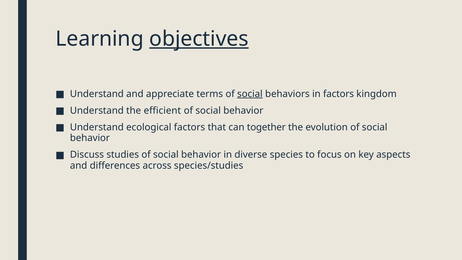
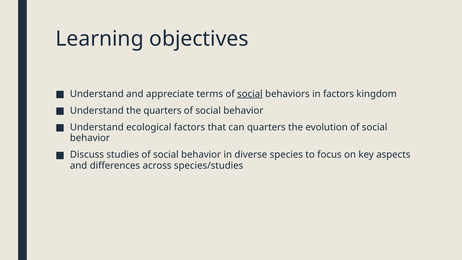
objectives underline: present -> none
the efficient: efficient -> quarters
can together: together -> quarters
